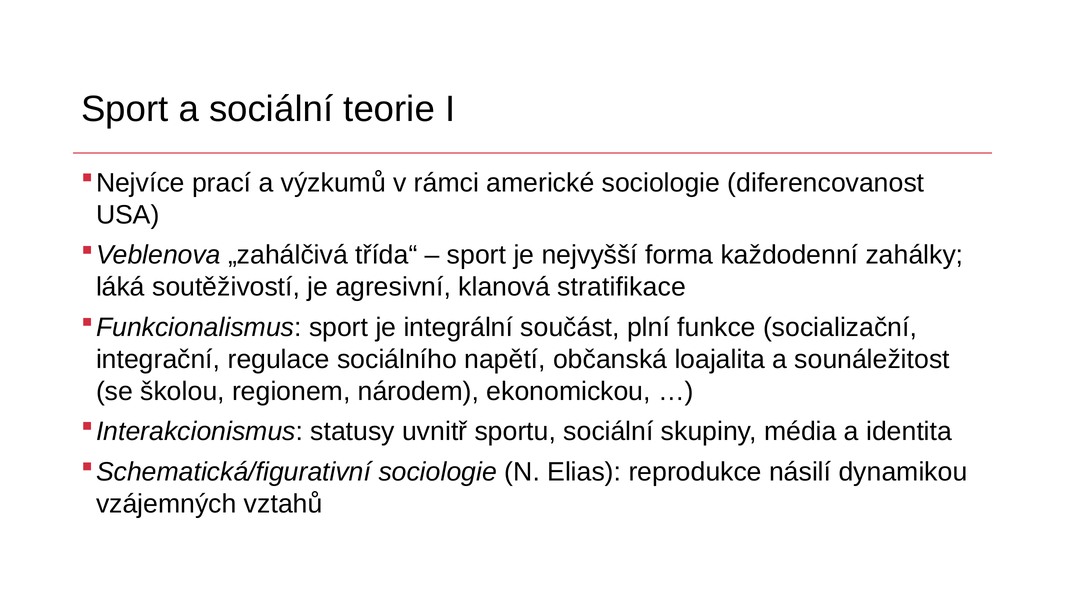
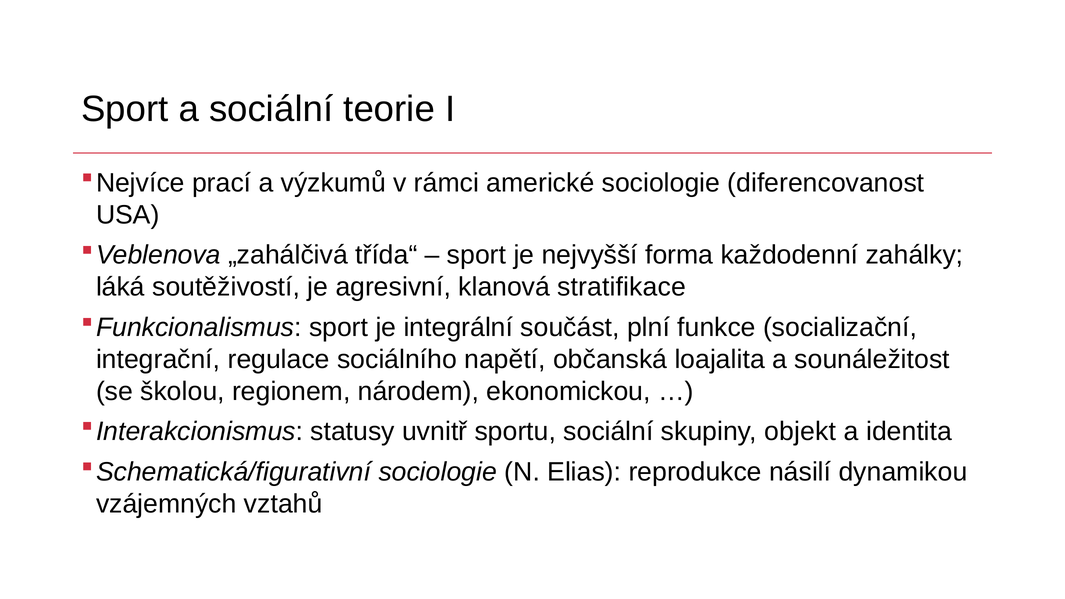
média: média -> objekt
